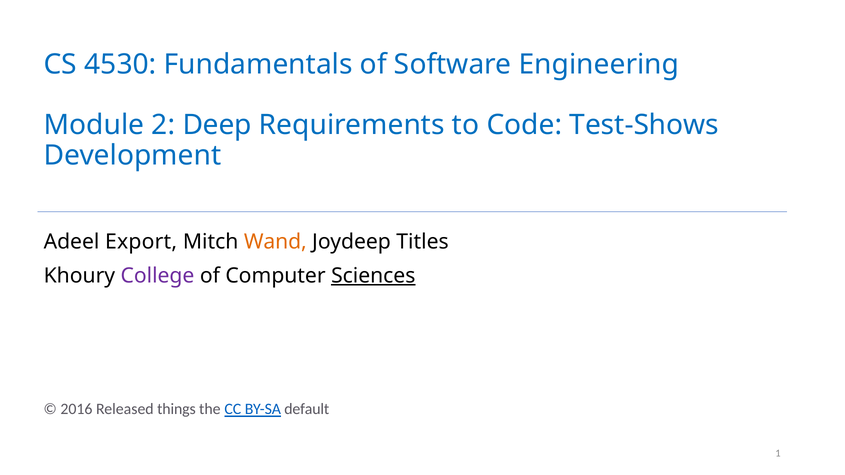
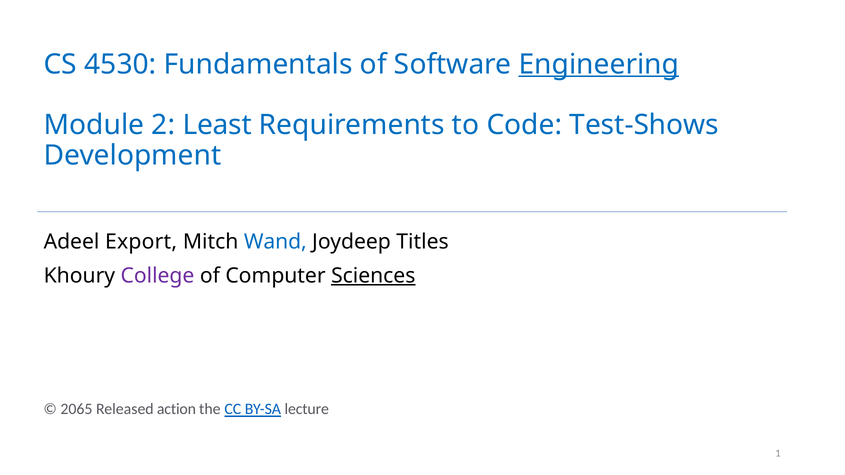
Engineering underline: none -> present
Deep: Deep -> Least
Wand colour: orange -> blue
2016: 2016 -> 2065
things: things -> action
default: default -> lecture
